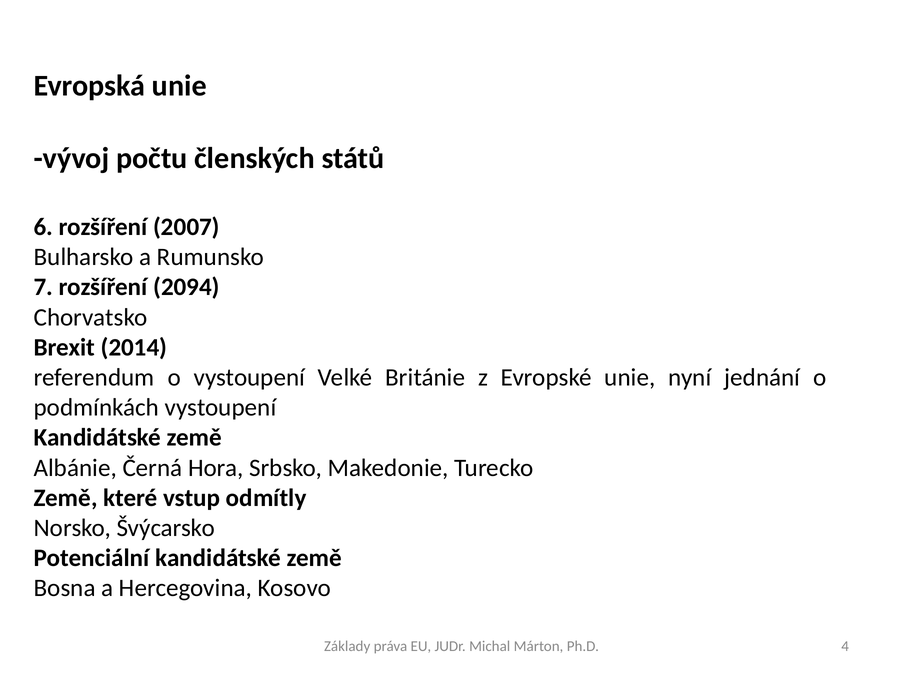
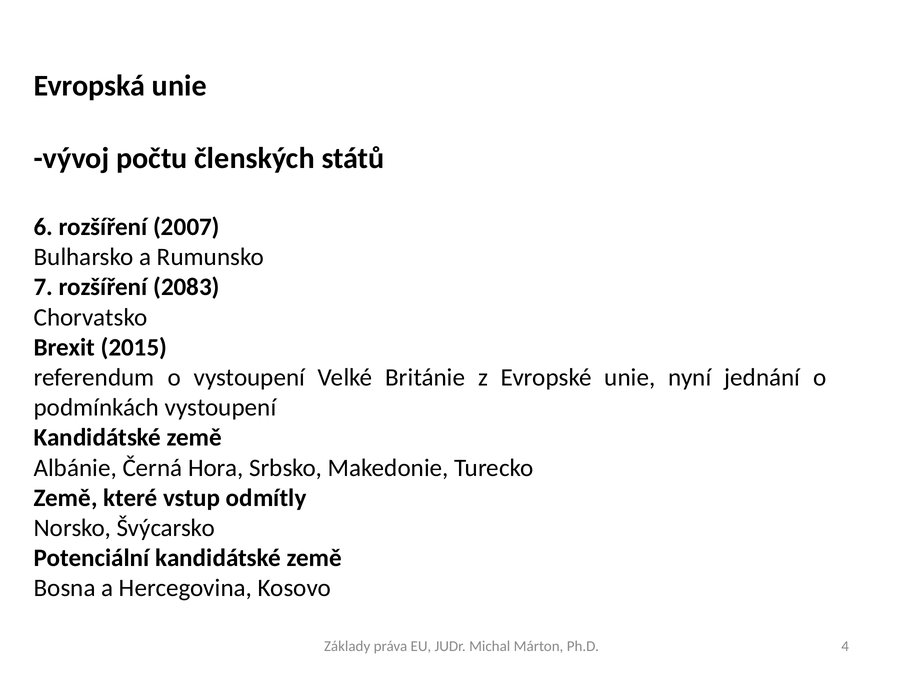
2094: 2094 -> 2083
2014: 2014 -> 2015
